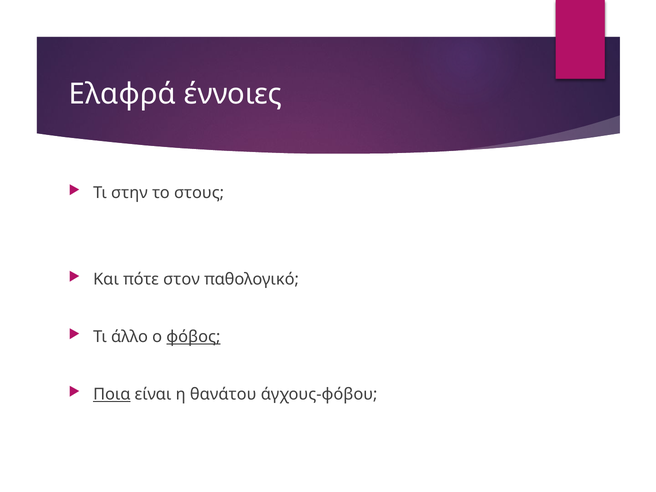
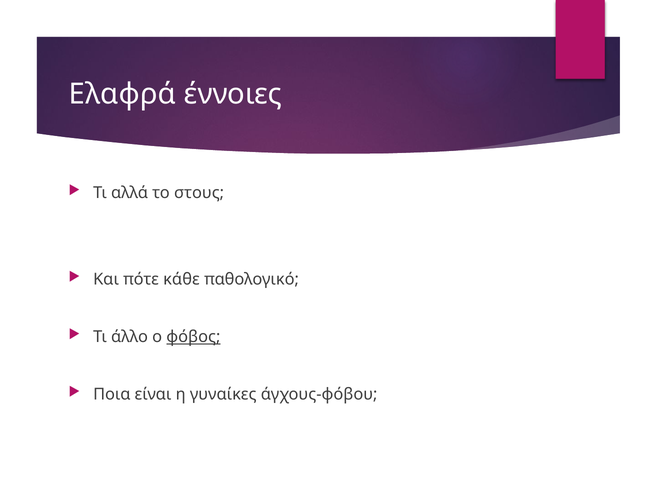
στην: στην -> αλλά
στον: στον -> κάθε
Ποια underline: present -> none
θανάτου: θανάτου -> γυναίκες
